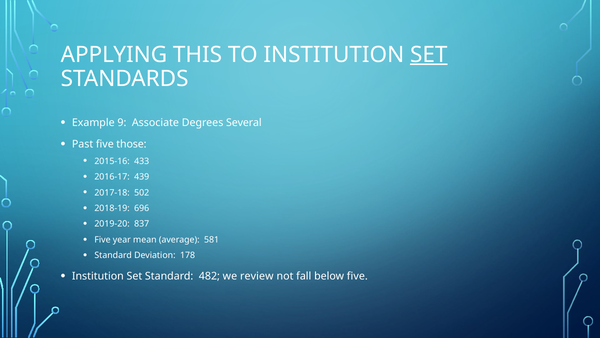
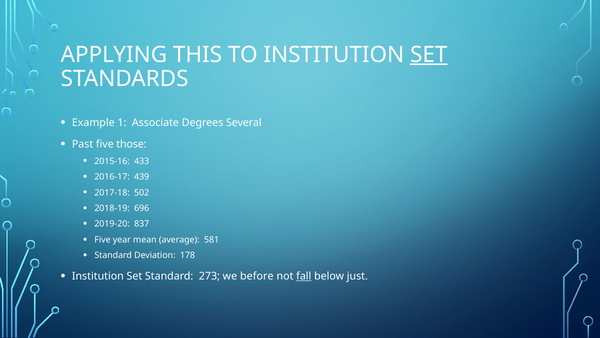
9: 9 -> 1
482: 482 -> 273
review: review -> before
fall underline: none -> present
below five: five -> just
